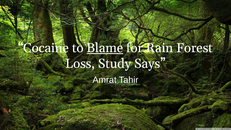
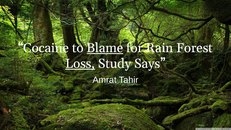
Loss underline: none -> present
